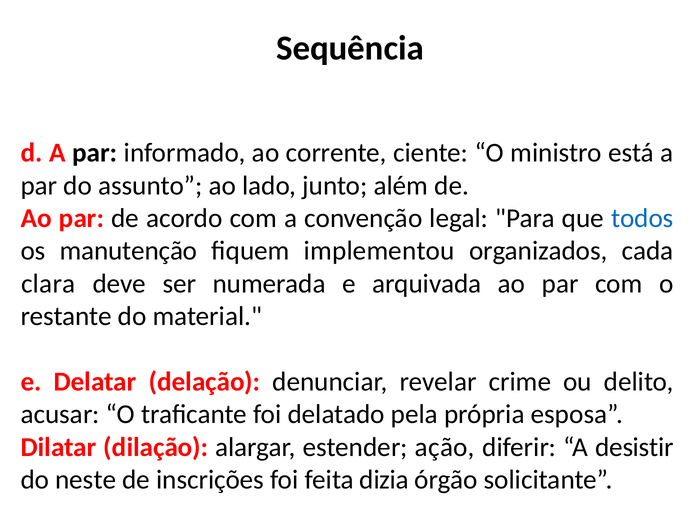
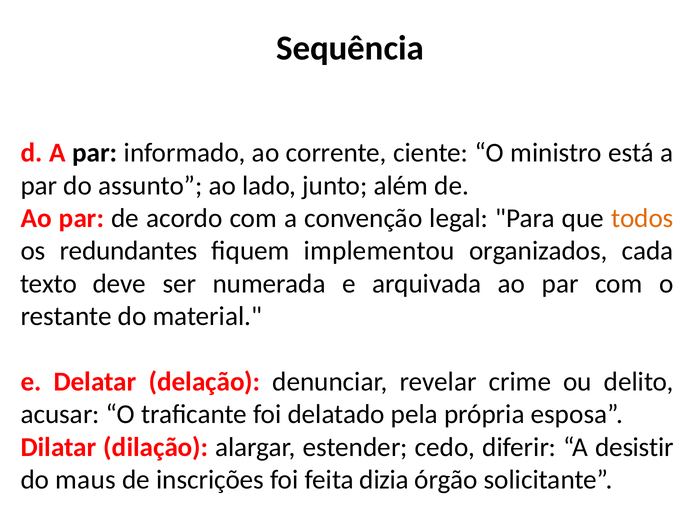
todos colour: blue -> orange
manutenção: manutenção -> redundantes
clara: clara -> texto
ação: ação -> cedo
neste: neste -> maus
